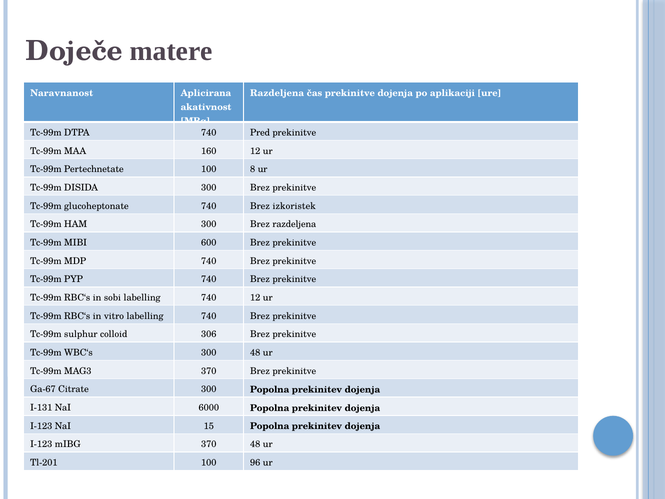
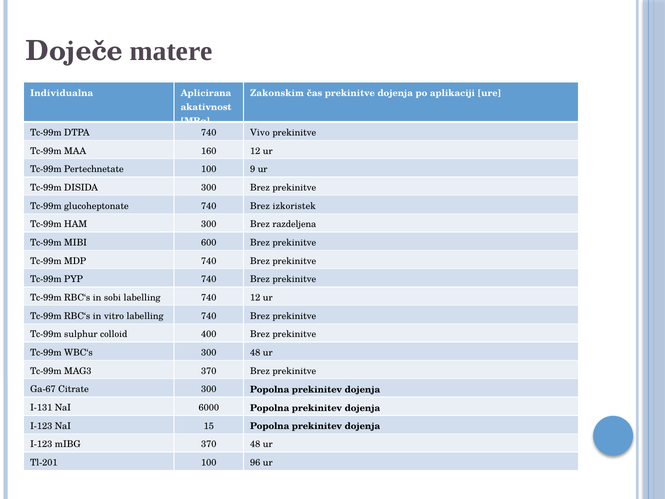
Naravnanost: Naravnanost -> Individualna
Razdeljena at (277, 93): Razdeljena -> Zakonskim
Pred: Pred -> Vivo
8: 8 -> 9
306: 306 -> 400
